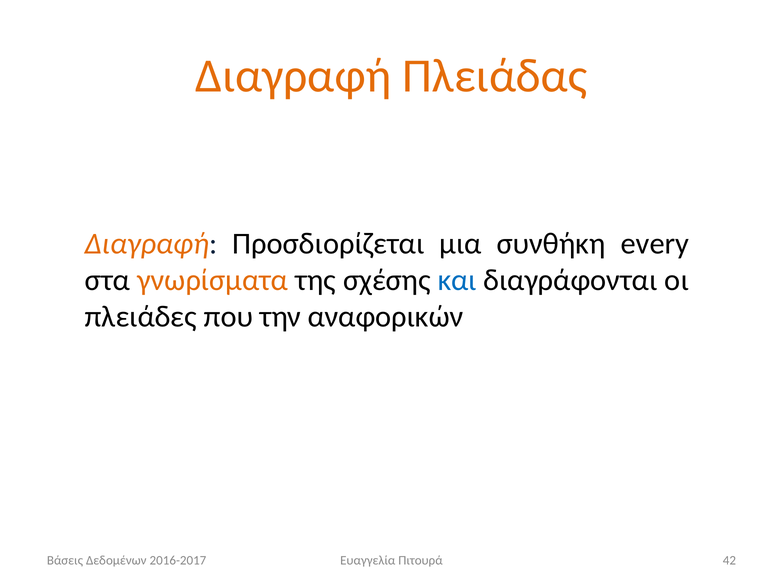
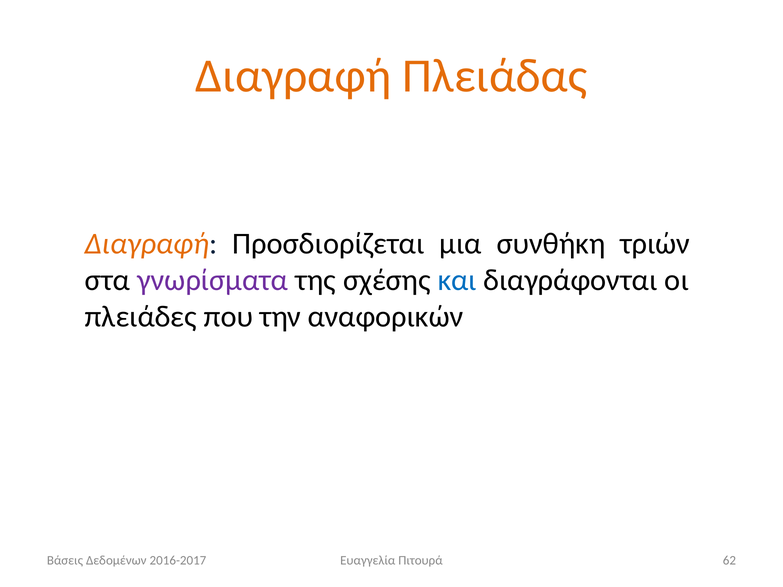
every: every -> τριών
γνωρίσματα colour: orange -> purple
42: 42 -> 62
